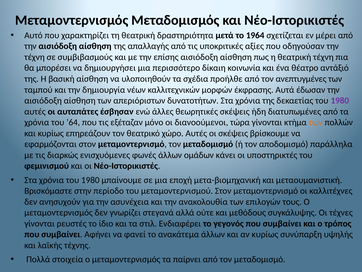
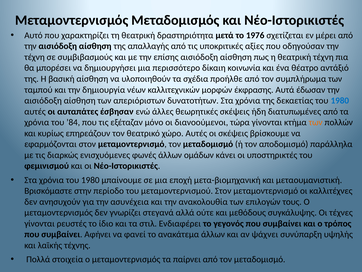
1964: 1964 -> 1976
ανεπτυγμένες: ανεπτυγμένες -> συμπλήρωμα
1980 at (340, 100) colour: purple -> blue
’64: ’64 -> ’84
αν κυρίως: κυρίως -> ψάχνει
